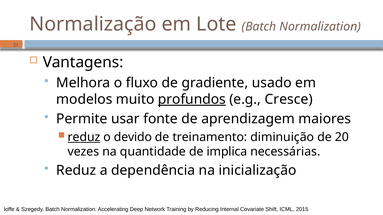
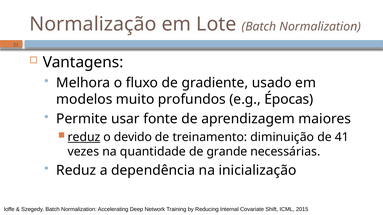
profundos underline: present -> none
Cresce: Cresce -> Épocas
20: 20 -> 41
implica: implica -> grande
